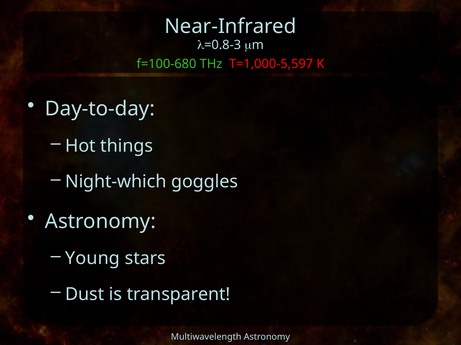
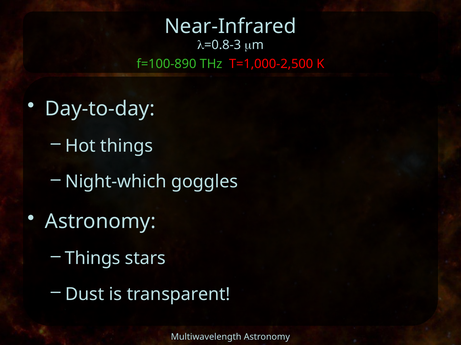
f=100-680: f=100-680 -> f=100-890
T=1,000-5,597: T=1,000-5,597 -> T=1,000-2,500
Young at (93, 259): Young -> Things
